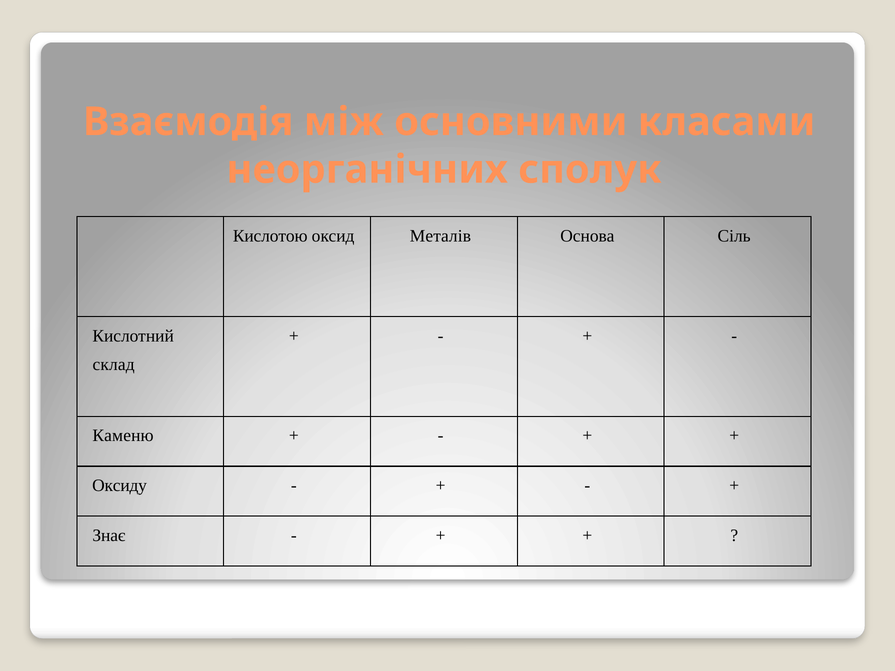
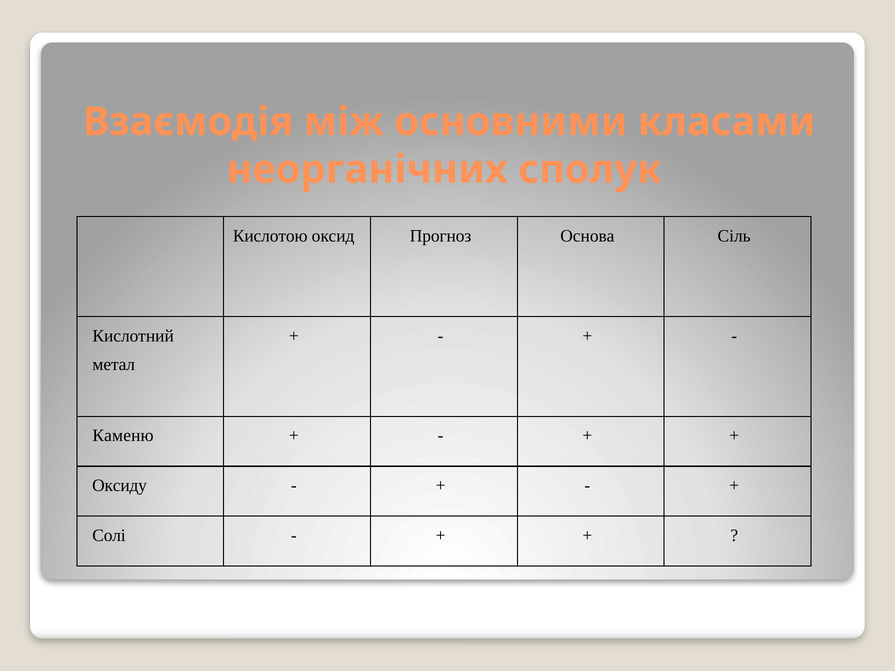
Металів: Металів -> Прогноз
склад: склад -> метал
Знає: Знає -> Солі
